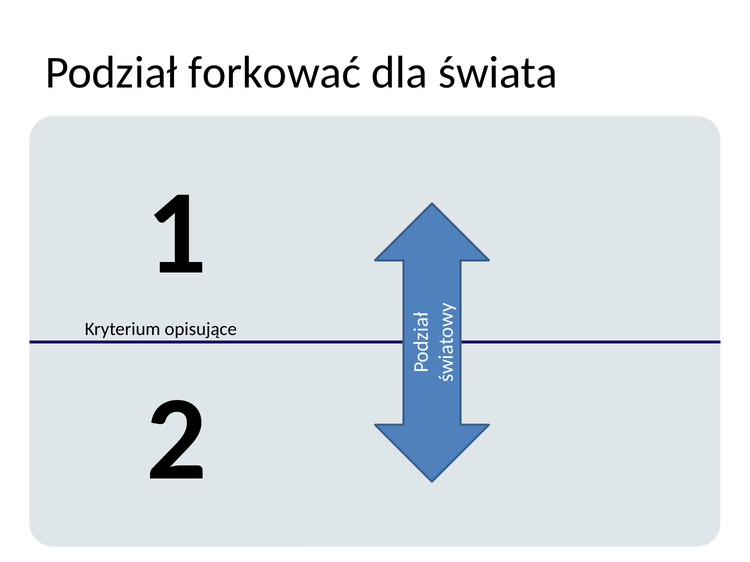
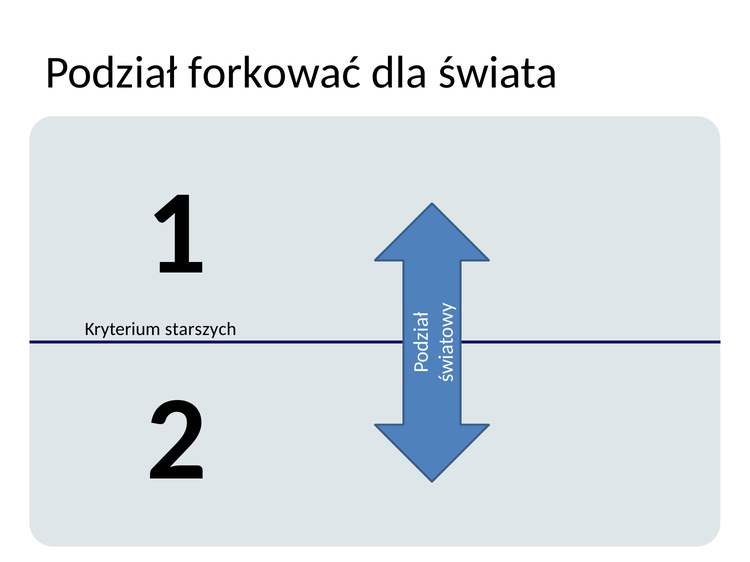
opisujące: opisujące -> starszych
